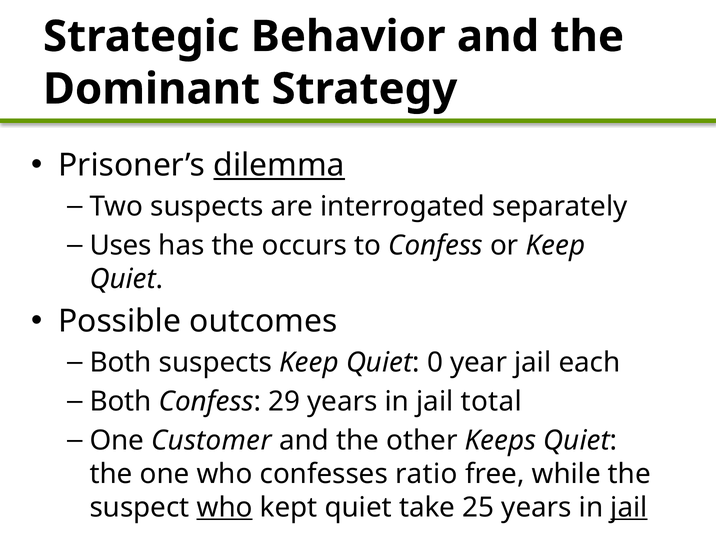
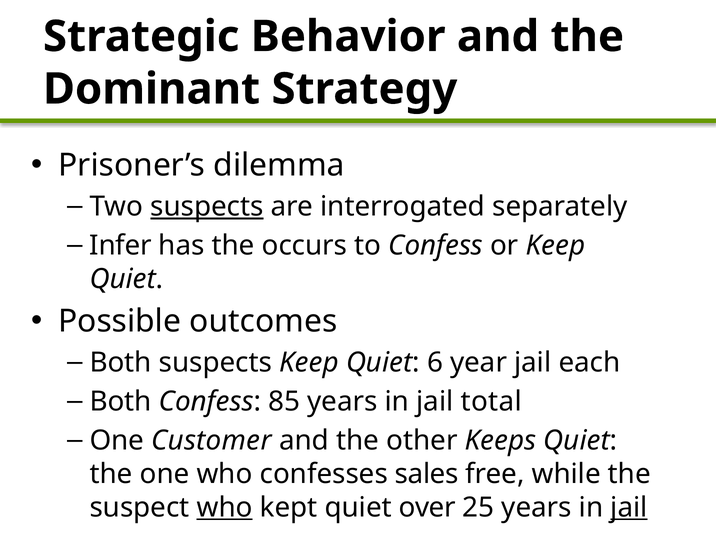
dilemma underline: present -> none
suspects at (207, 206) underline: none -> present
Uses: Uses -> Infer
0: 0 -> 6
29: 29 -> 85
ratio: ratio -> sales
take: take -> over
